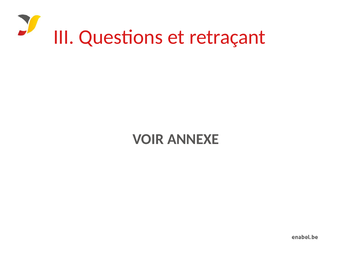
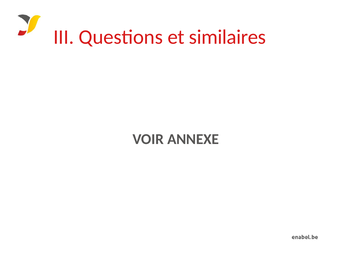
retraçant: retraçant -> similaires
